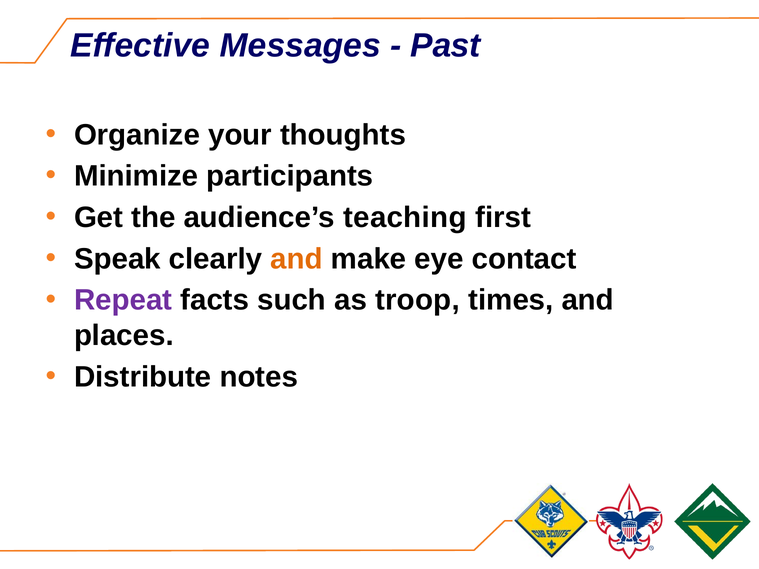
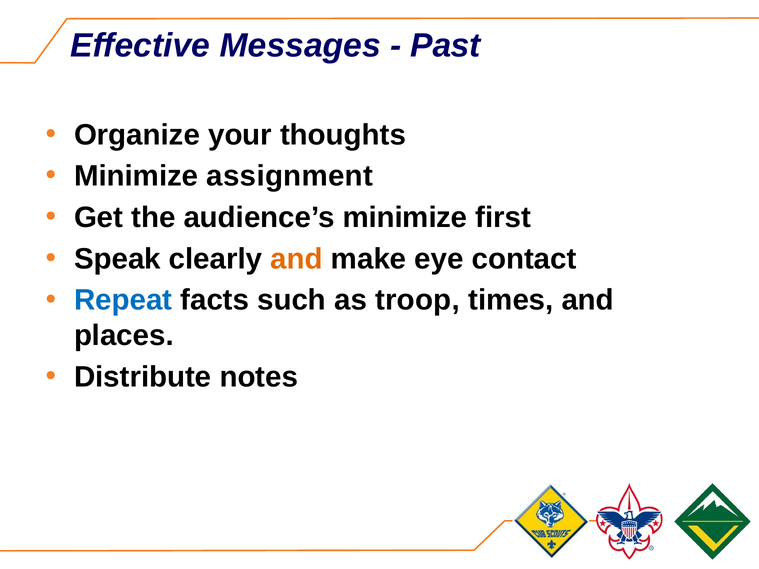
participants: participants -> assignment
audience’s teaching: teaching -> minimize
Repeat colour: purple -> blue
